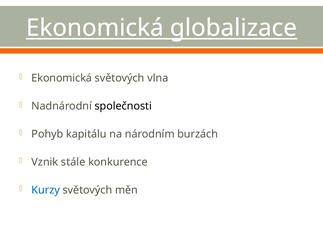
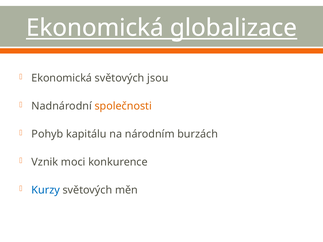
vlna: vlna -> jsou
společnosti colour: black -> orange
stále: stále -> moci
